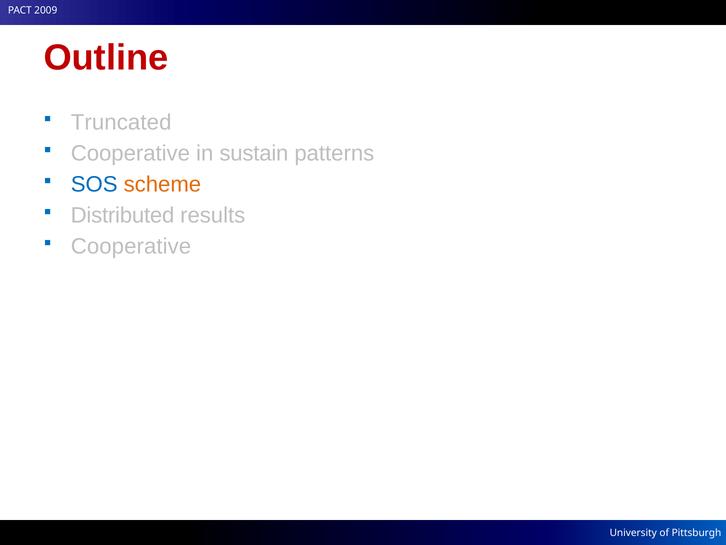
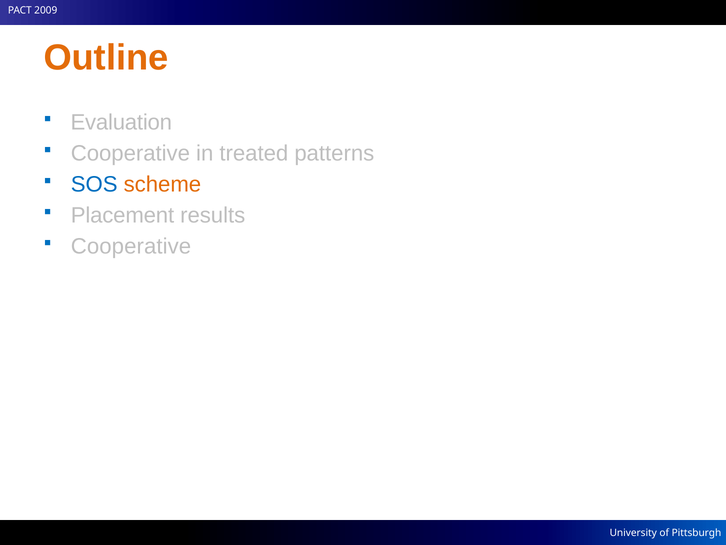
Outline colour: red -> orange
Truncated: Truncated -> Evaluation
sustain: sustain -> treated
Distributed: Distributed -> Placement
